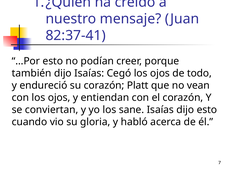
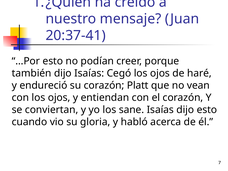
82:37-41: 82:37-41 -> 20:37-41
todo: todo -> haré
